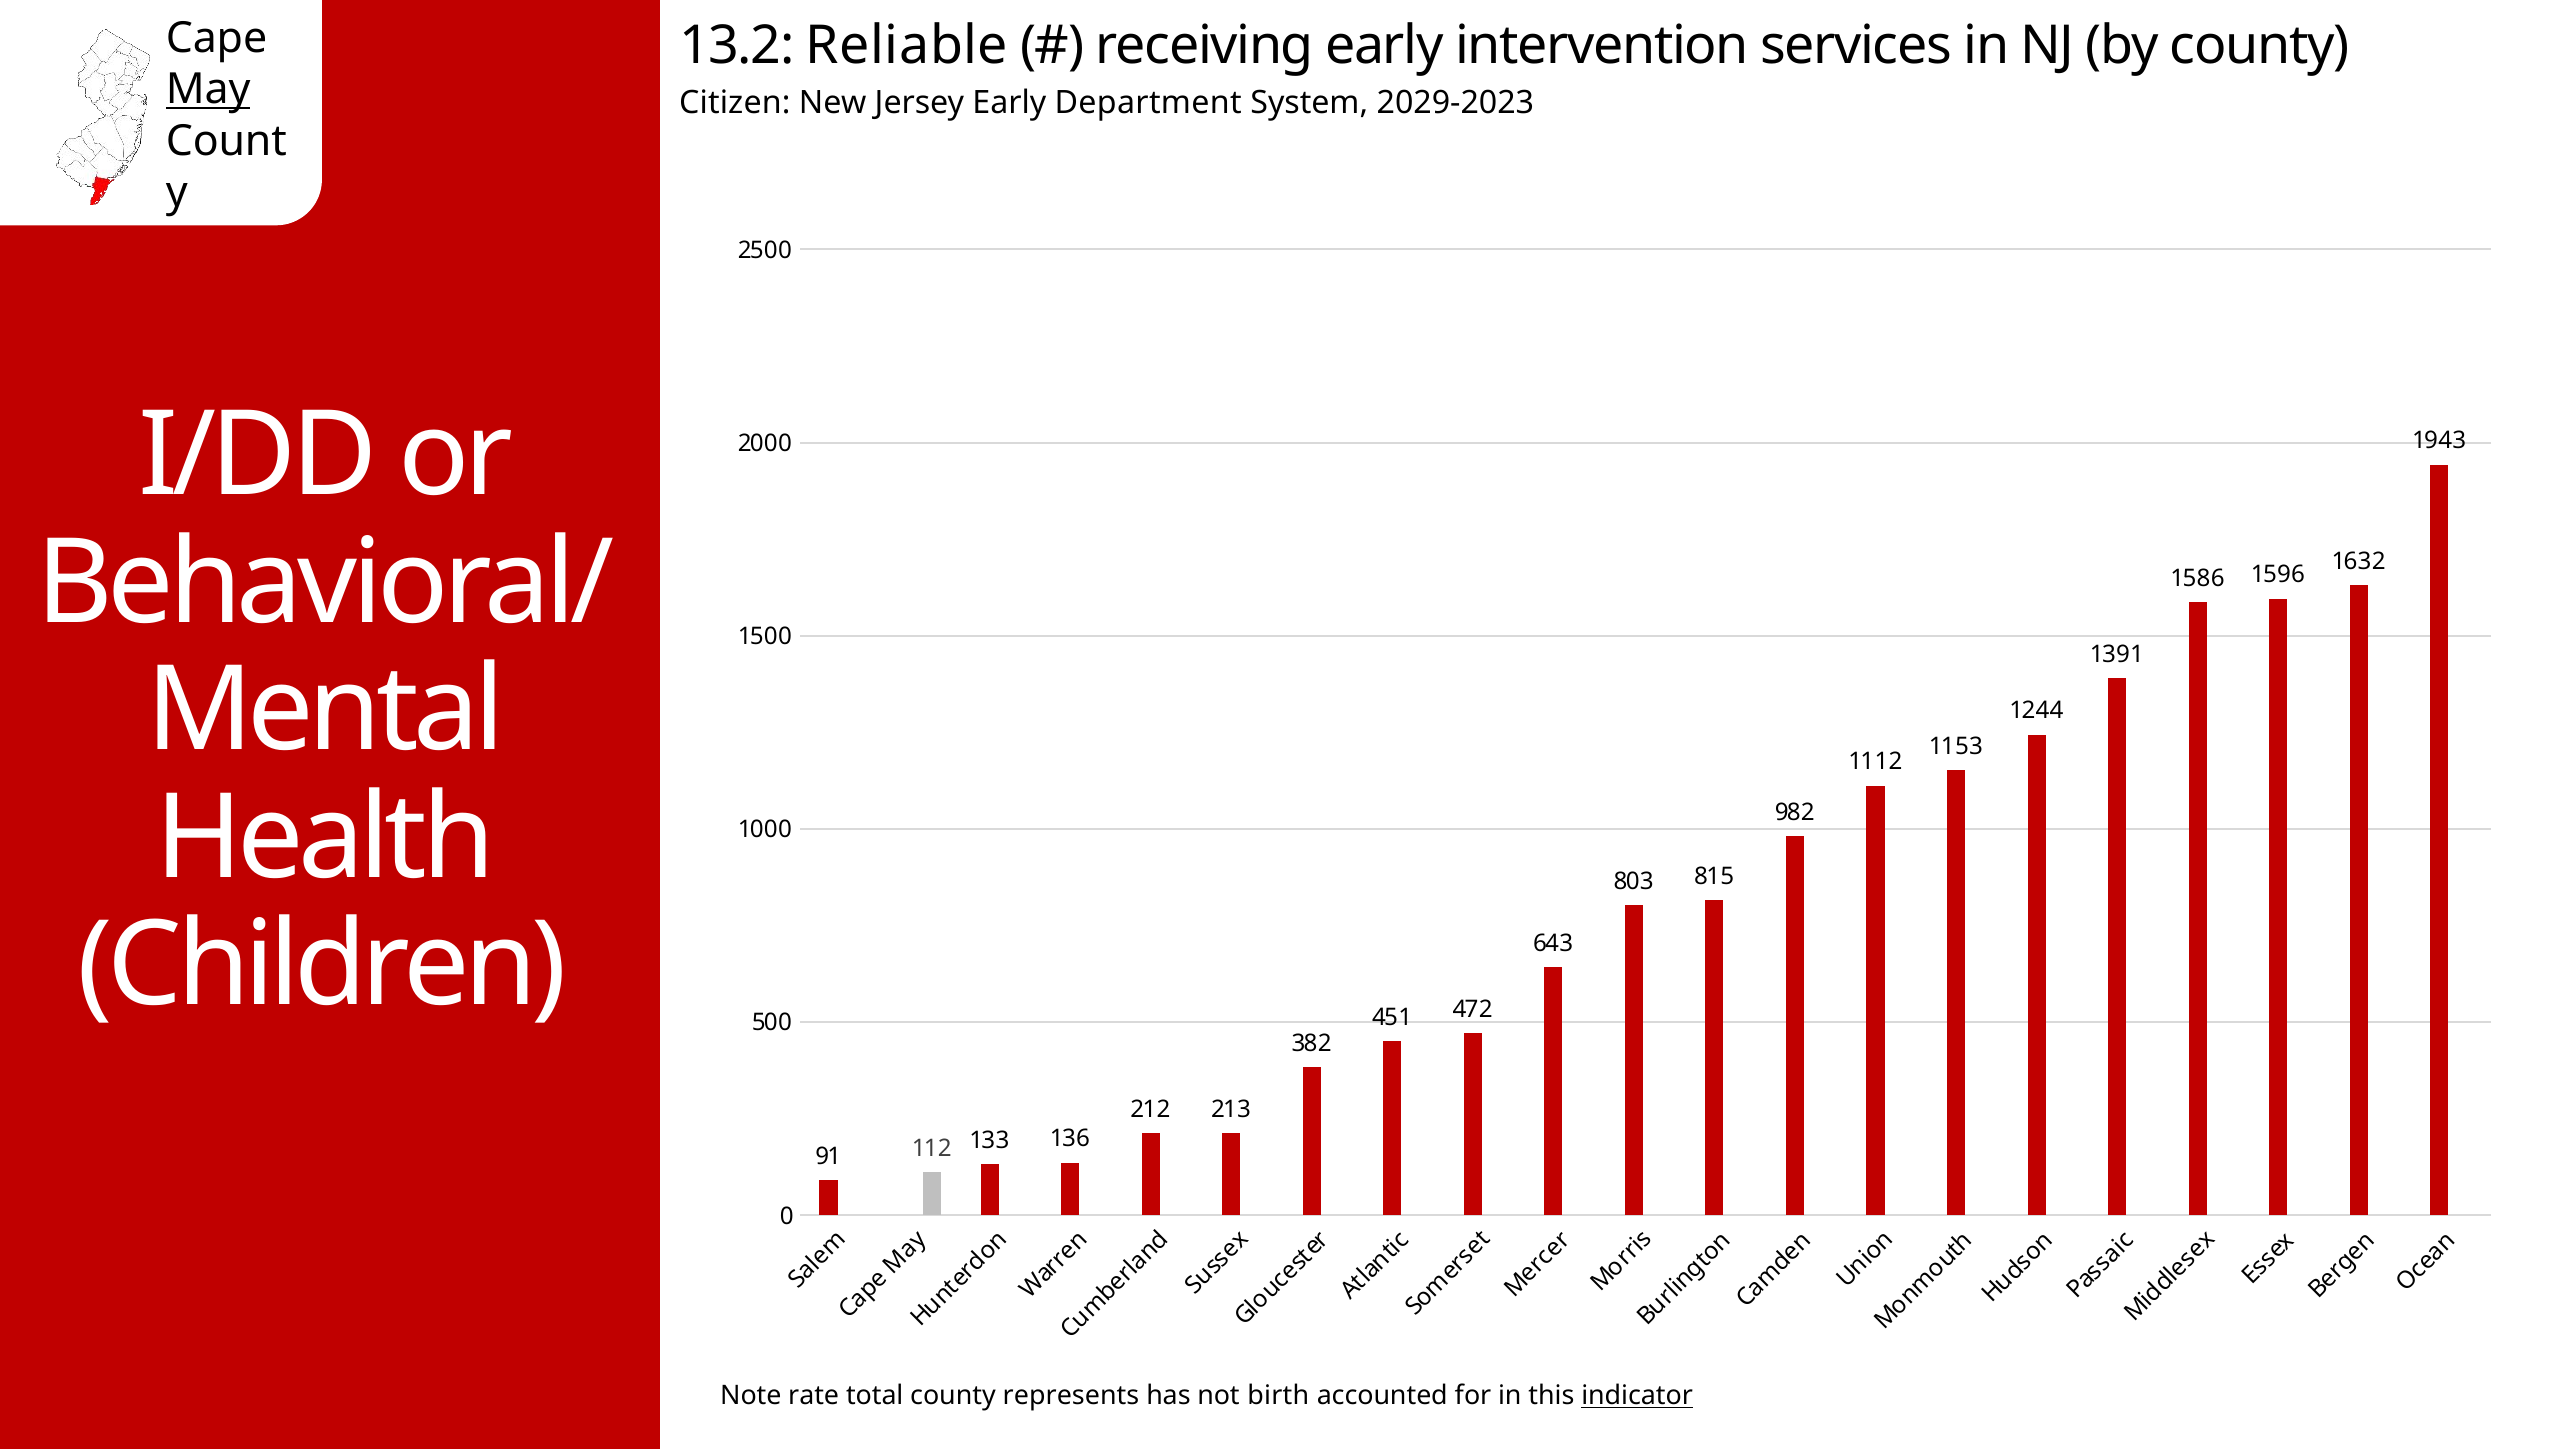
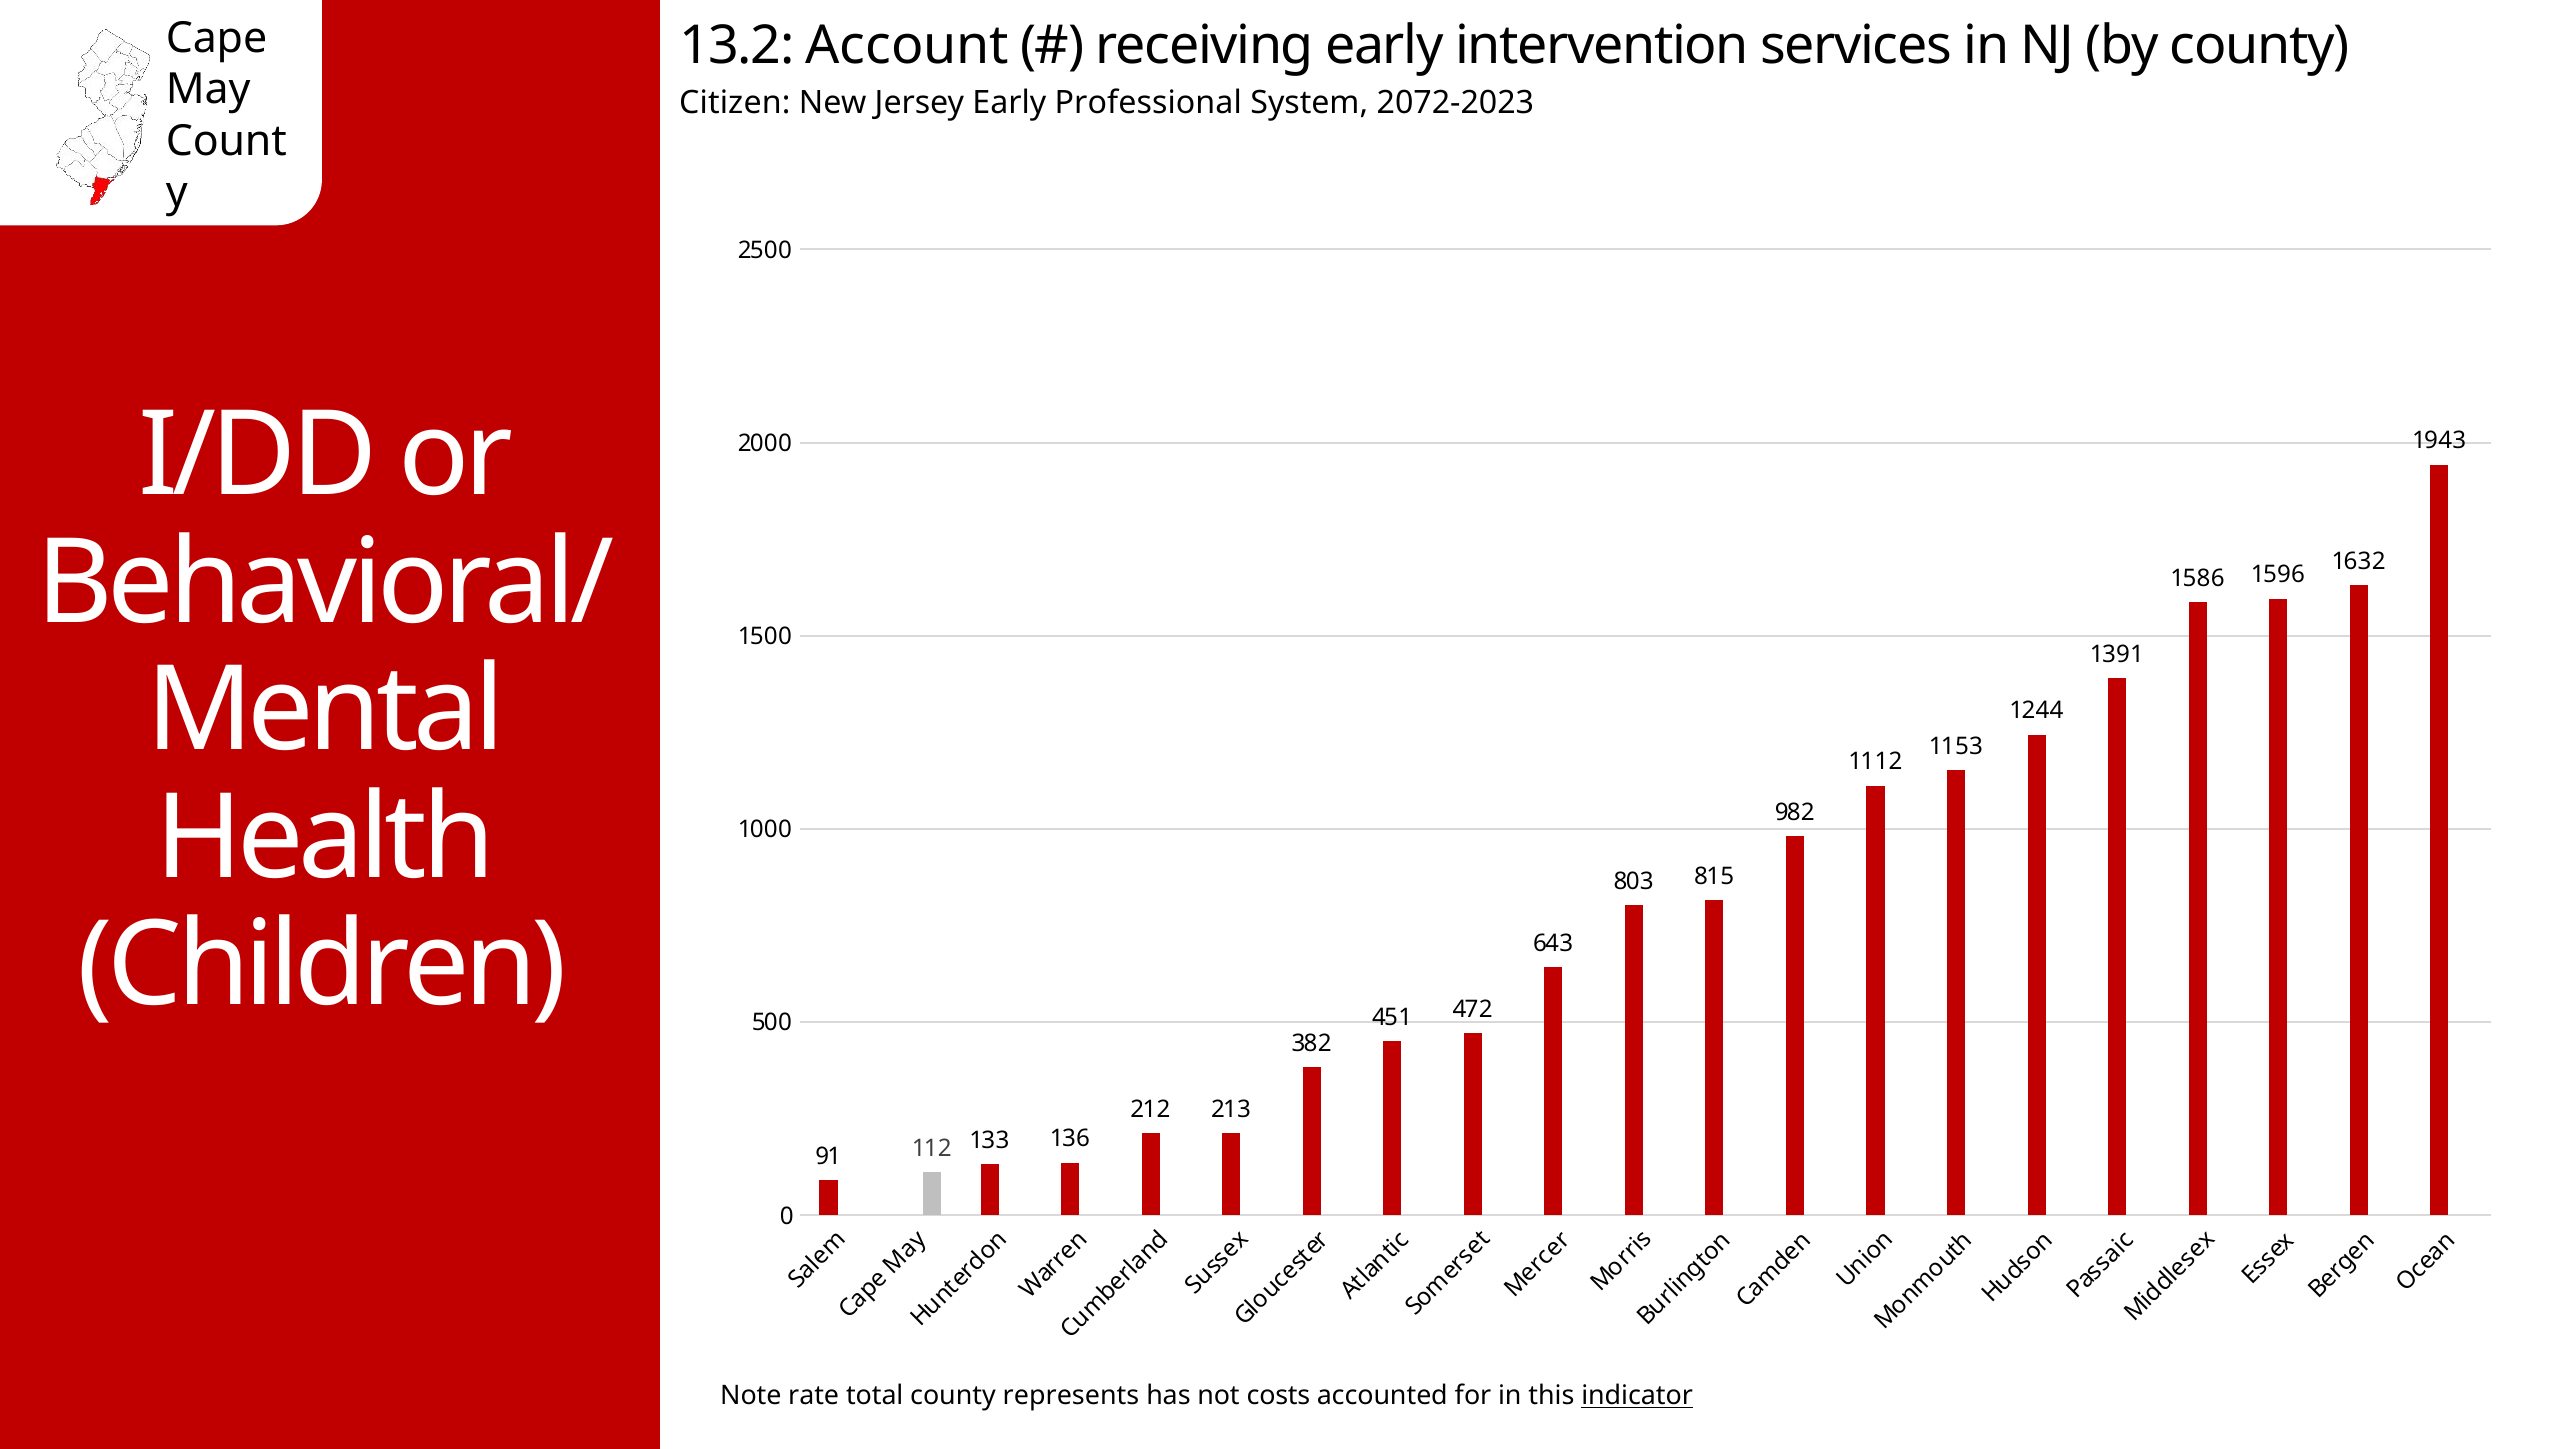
Reliable: Reliable -> Account
May underline: present -> none
Department: Department -> Professional
2029-2023: 2029-2023 -> 2072-2023
birth: birth -> costs
